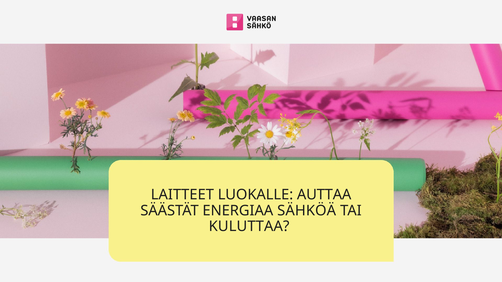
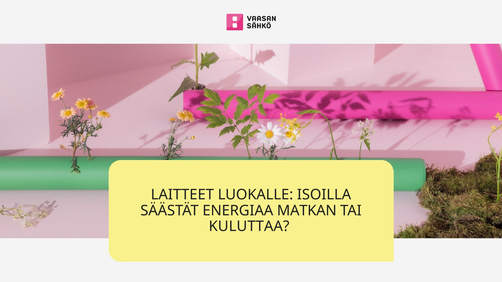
AUTTAA: AUTTAA -> ISOILLA
SÄHKÖÄ: SÄHKÖÄ -> MATKAN
